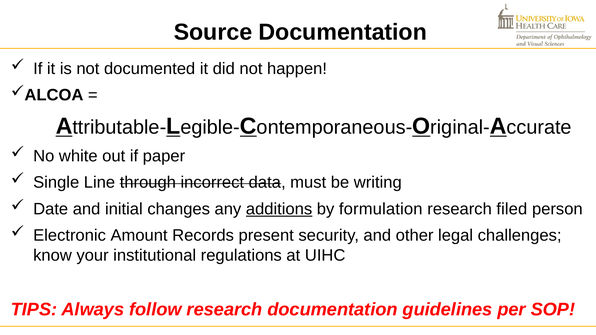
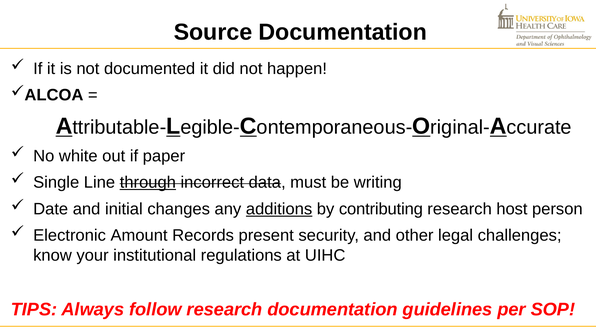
through underline: none -> present
formulation: formulation -> contributing
filed: filed -> host
